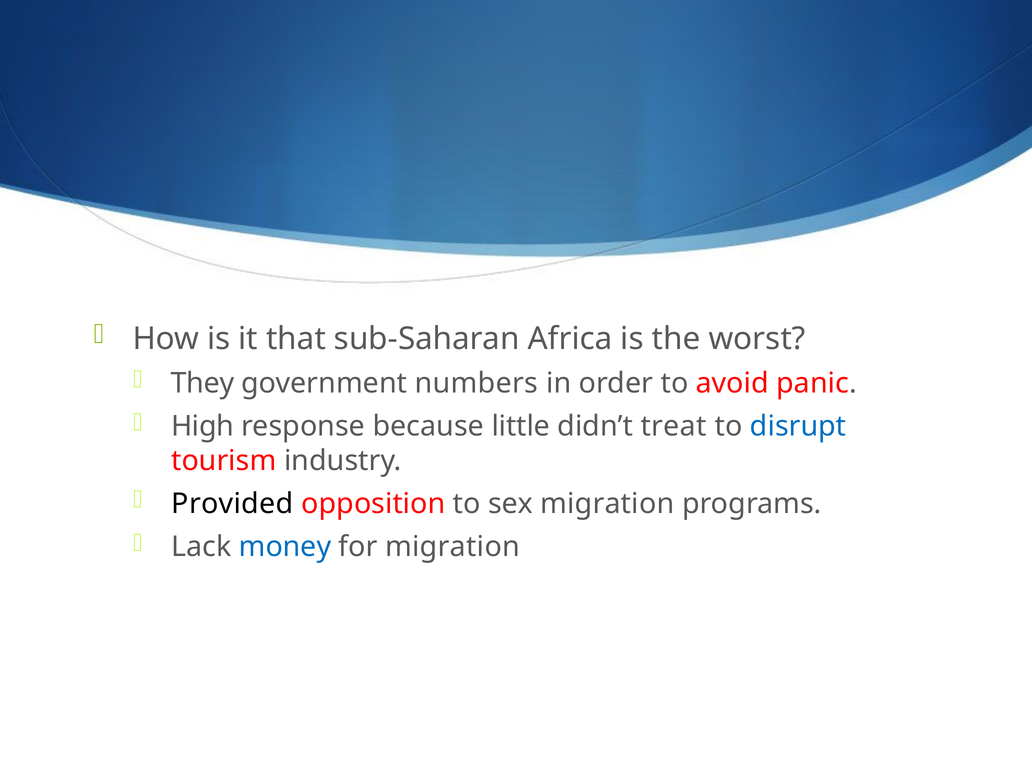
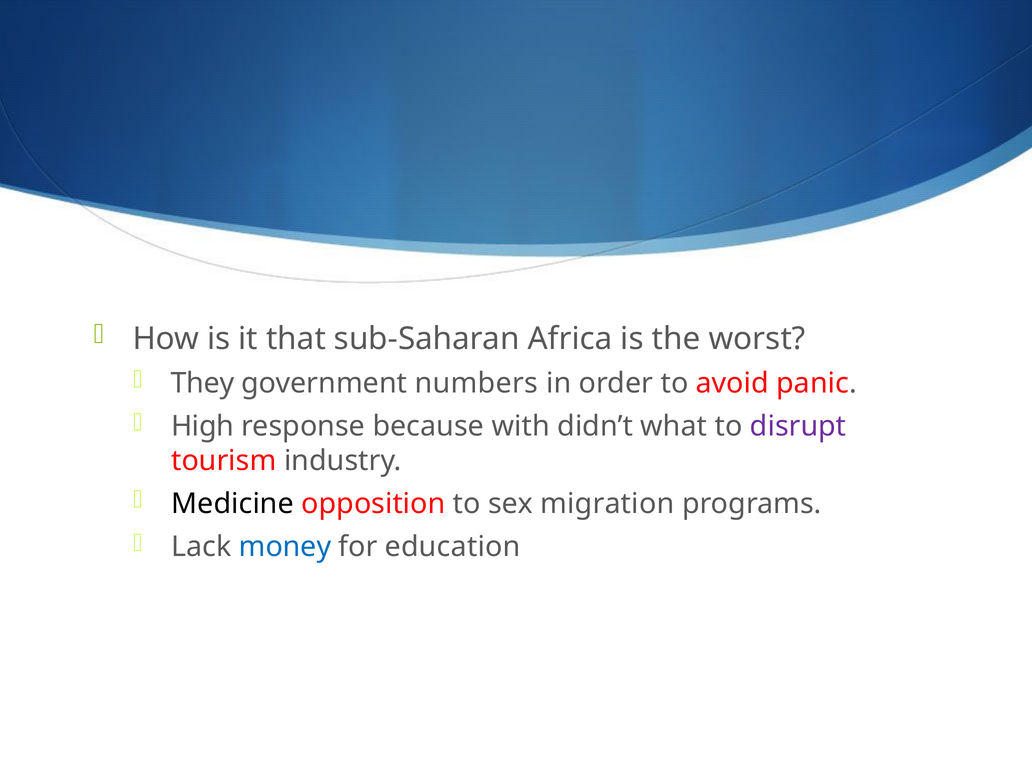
little: little -> with
treat: treat -> what
disrupt colour: blue -> purple
Provided: Provided -> Medicine
for migration: migration -> education
